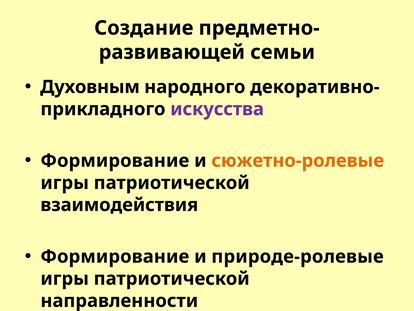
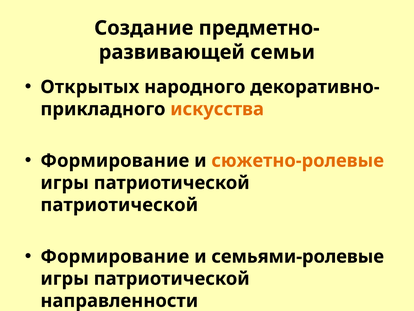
Духовным: Духовным -> Открытых
искусства colour: purple -> orange
взаимодействия at (119, 205): взаимодействия -> патриотической
природе-ролевые: природе-ролевые -> семьями-ролевые
